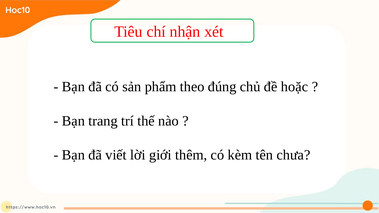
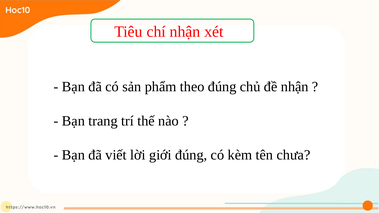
đề hoặc: hoặc -> nhận
giới thêm: thêm -> đúng
